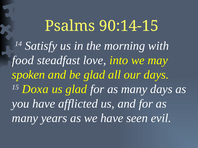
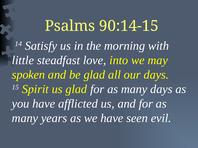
food: food -> little
Doxa: Doxa -> Spirit
